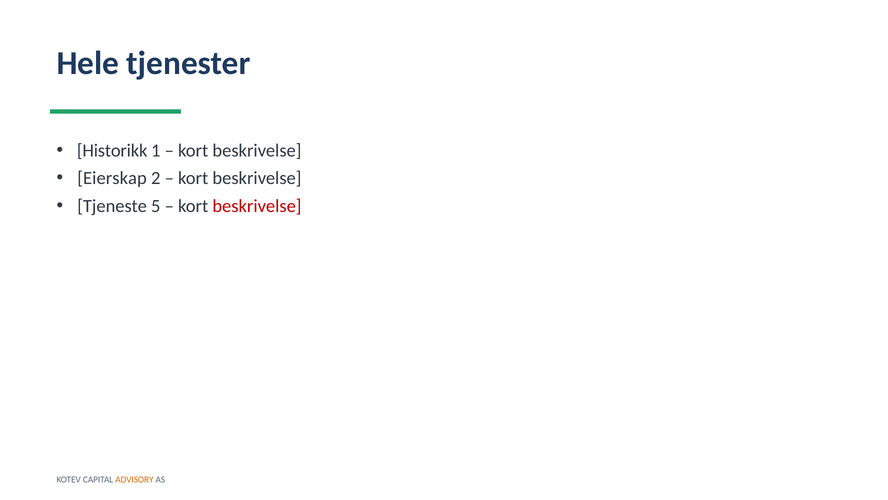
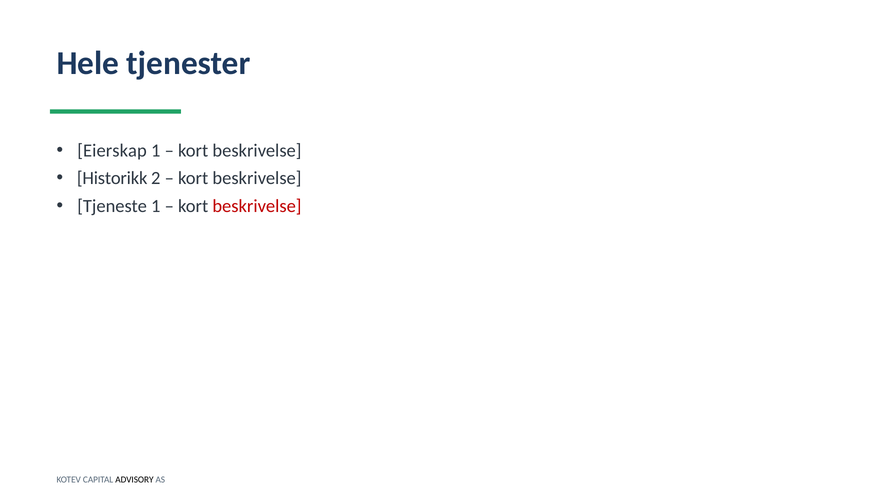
Historikk: Historikk -> Eierskap
Eierskap: Eierskap -> Historikk
Tjeneste 5: 5 -> 1
ADVISORY colour: orange -> black
